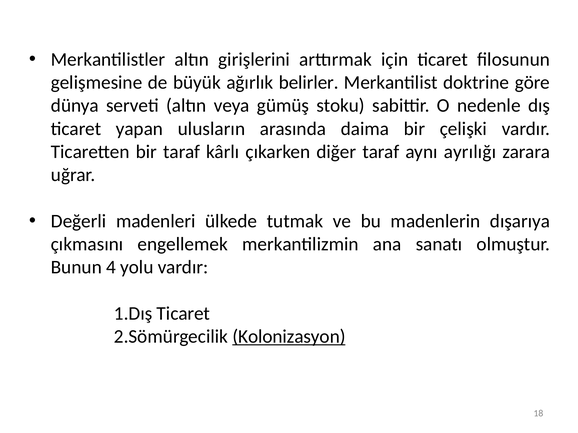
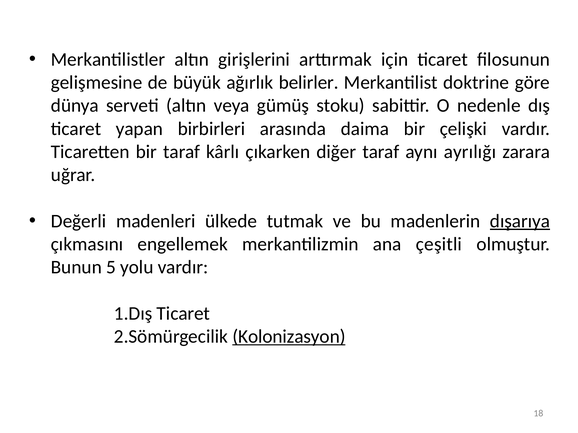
ulusların: ulusların -> birbirleri
dışarıya underline: none -> present
sanatı: sanatı -> çeşitli
4: 4 -> 5
